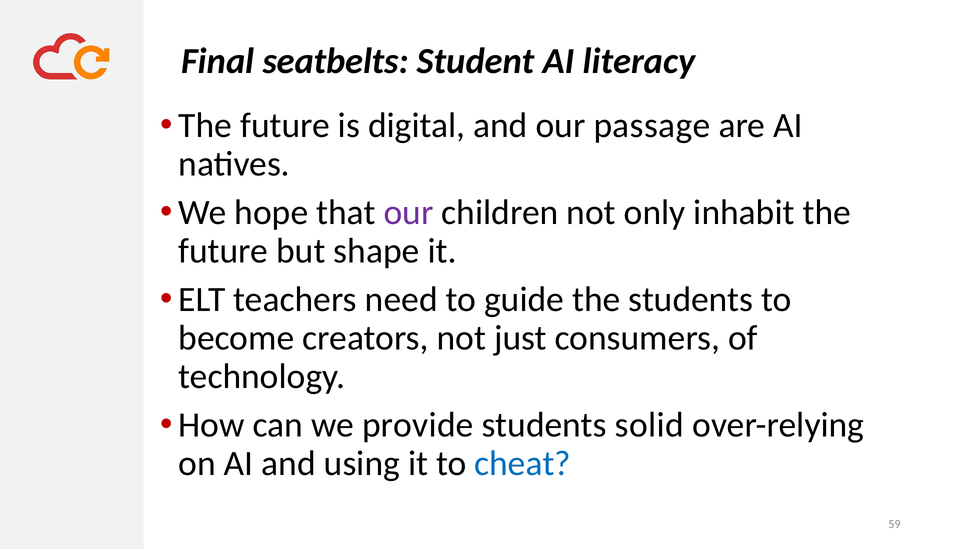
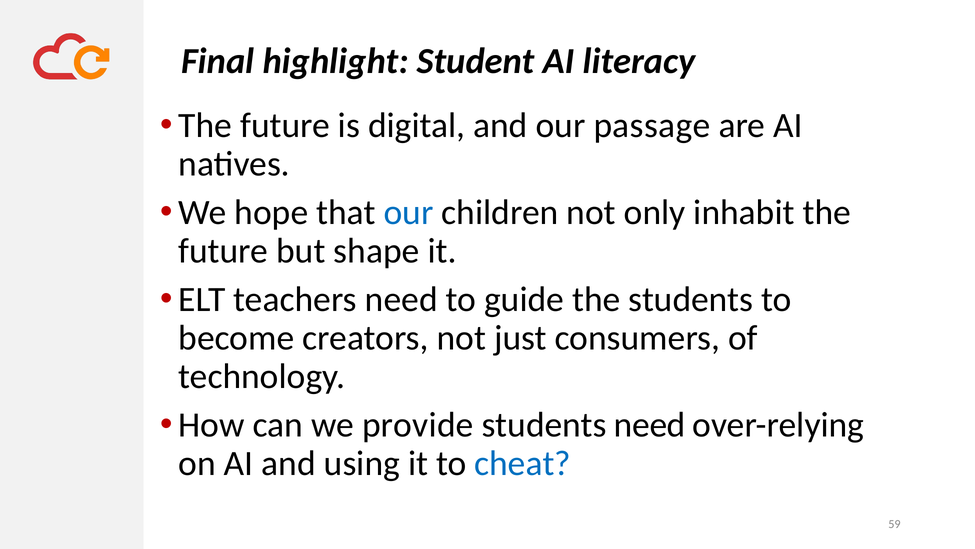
seatbelts: seatbelts -> highlight
our at (408, 212) colour: purple -> blue
students solid: solid -> need
